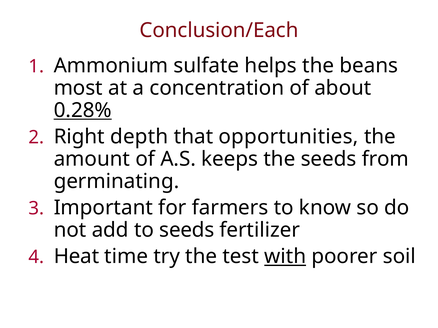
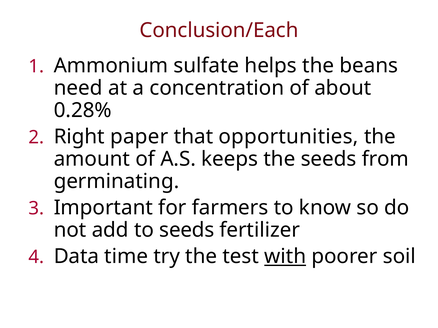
most: most -> need
0.28% underline: present -> none
depth: depth -> paper
Heat: Heat -> Data
